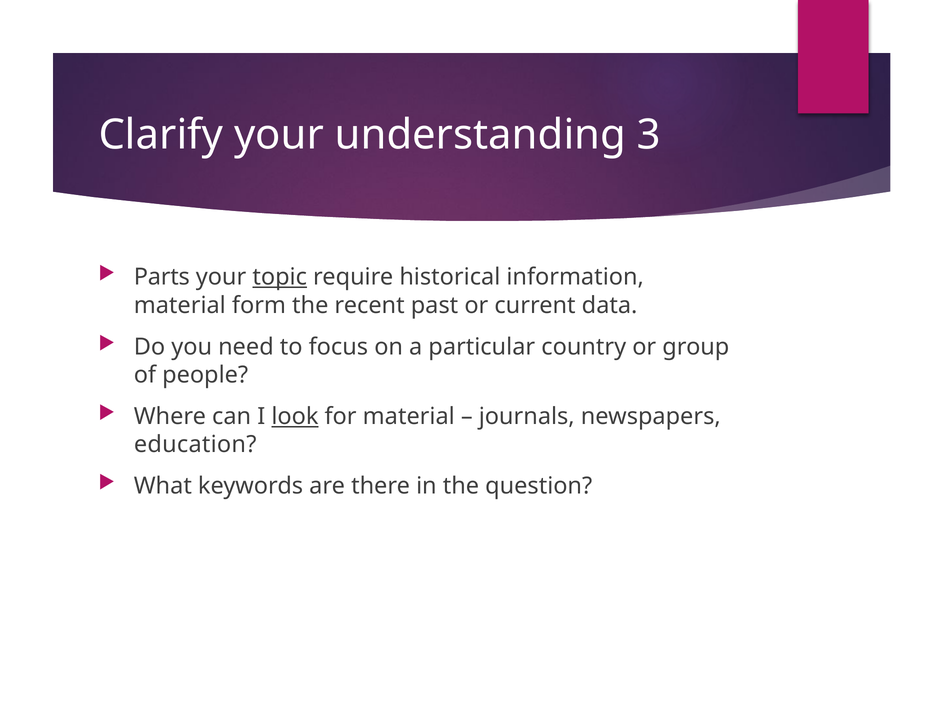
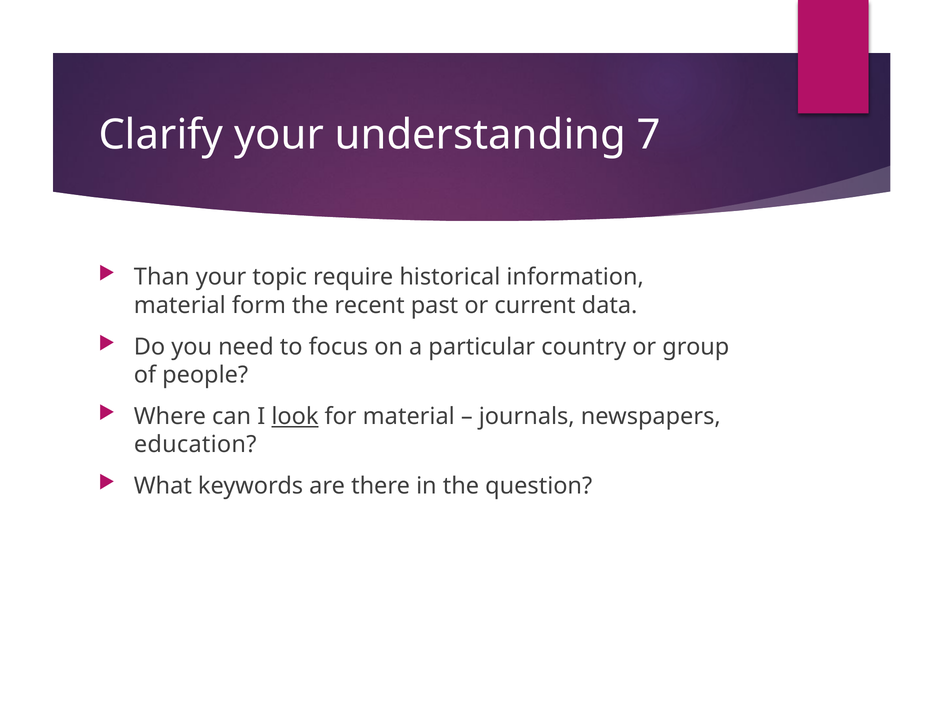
3: 3 -> 7
Parts: Parts -> Than
topic underline: present -> none
